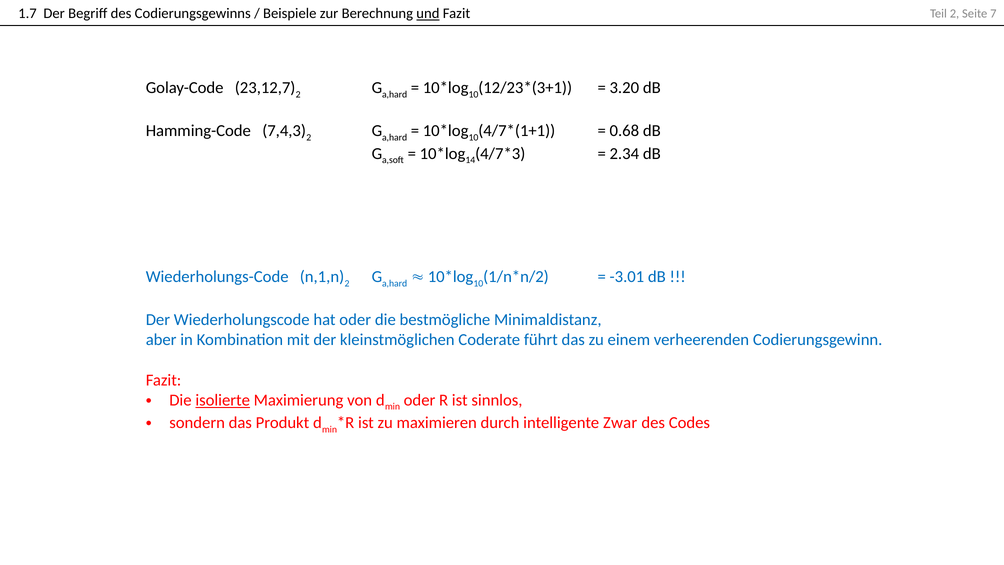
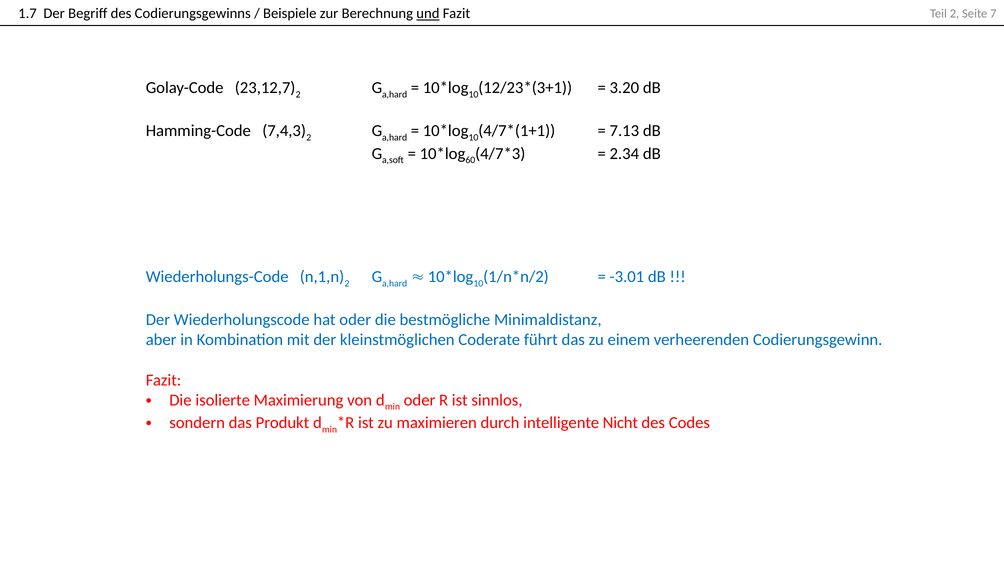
0.68: 0.68 -> 7.13
14: 14 -> 60
isolierte underline: present -> none
Zwar: Zwar -> Nicht
